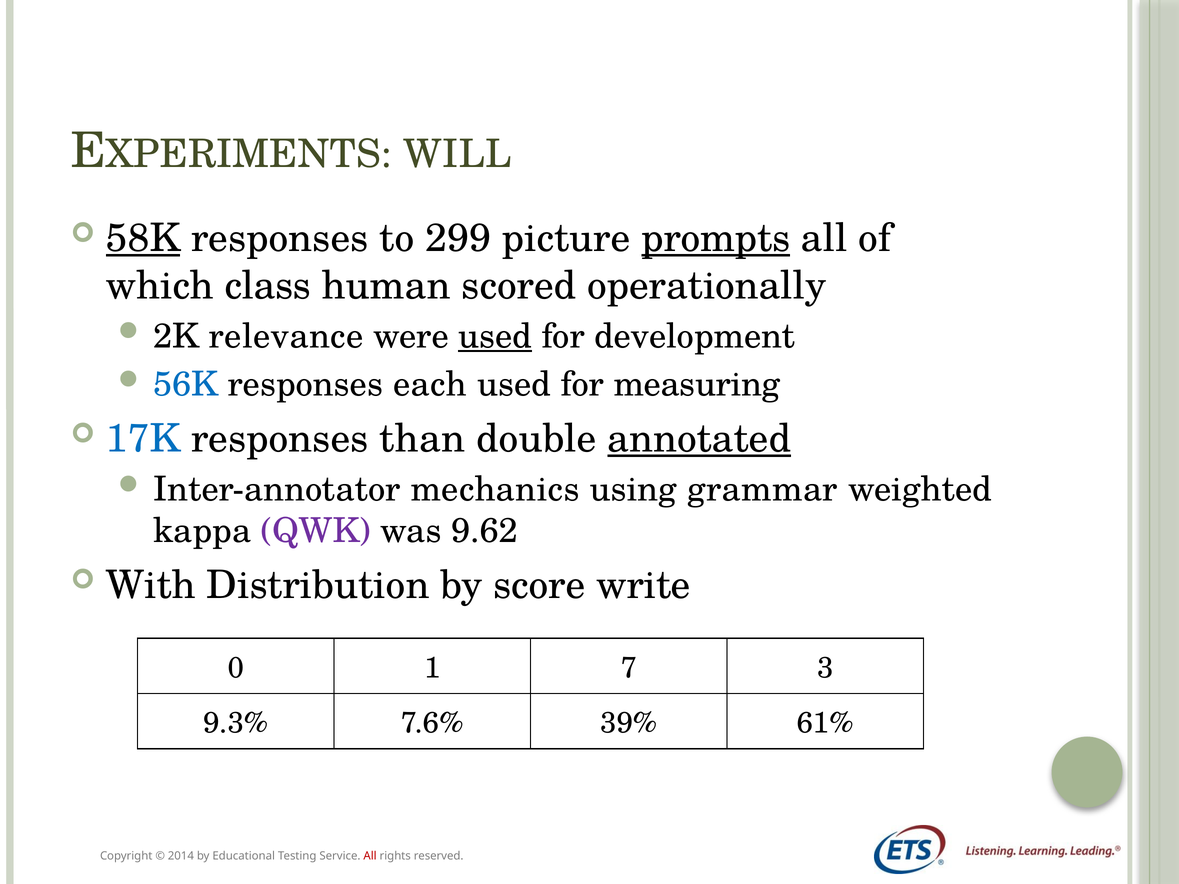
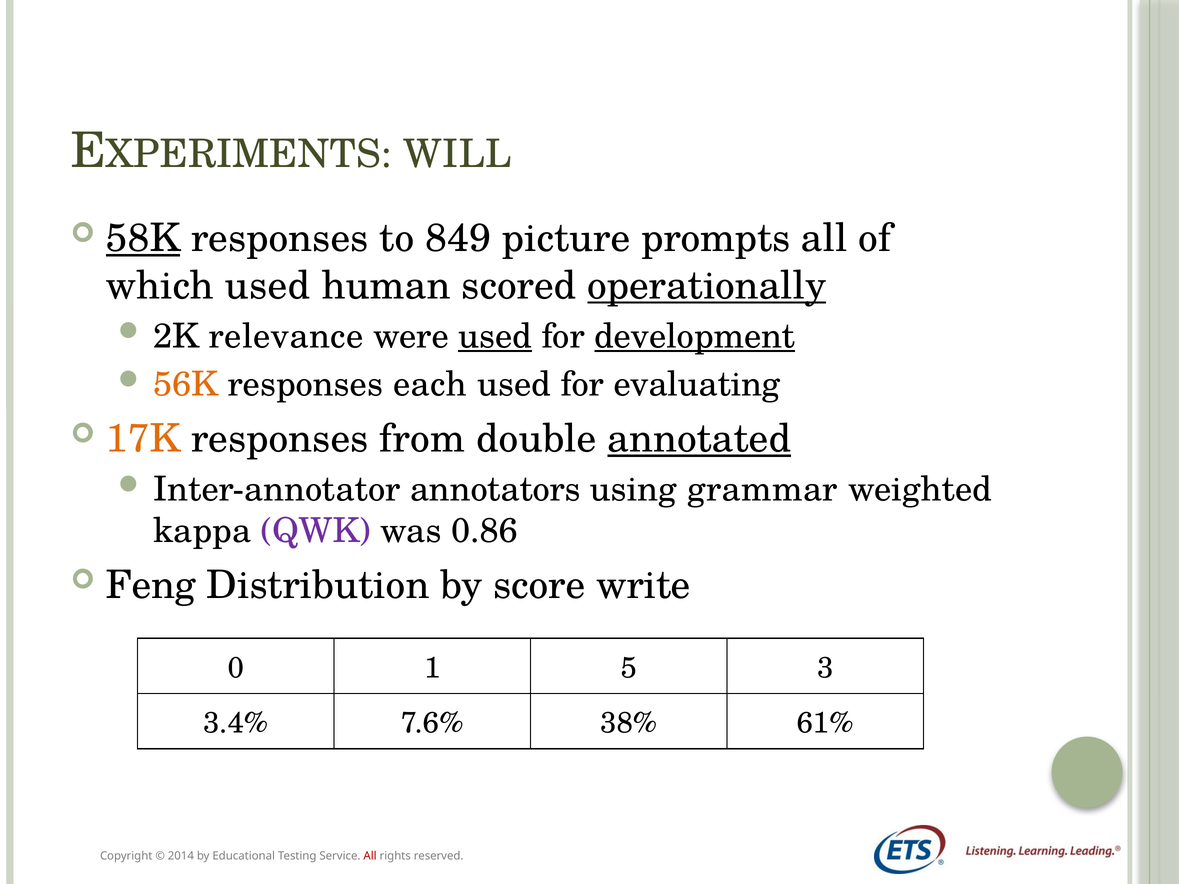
299: 299 -> 849
prompts underline: present -> none
which class: class -> used
operationally underline: none -> present
development underline: none -> present
56K colour: blue -> orange
measuring: measuring -> evaluating
17K colour: blue -> orange
than: than -> from
mechanics: mechanics -> annotators
9.62: 9.62 -> 0.86
With: With -> Feng
7: 7 -> 5
9.3%: 9.3% -> 3.4%
39%: 39% -> 38%
